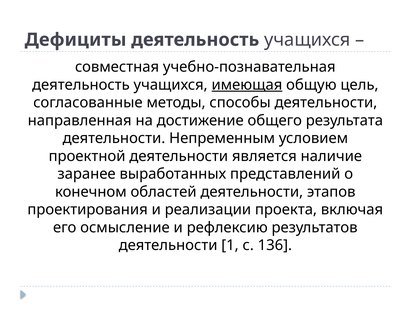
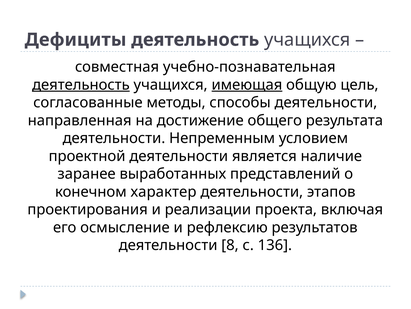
деятельность at (81, 85) underline: none -> present
областей: областей -> характер
1: 1 -> 8
